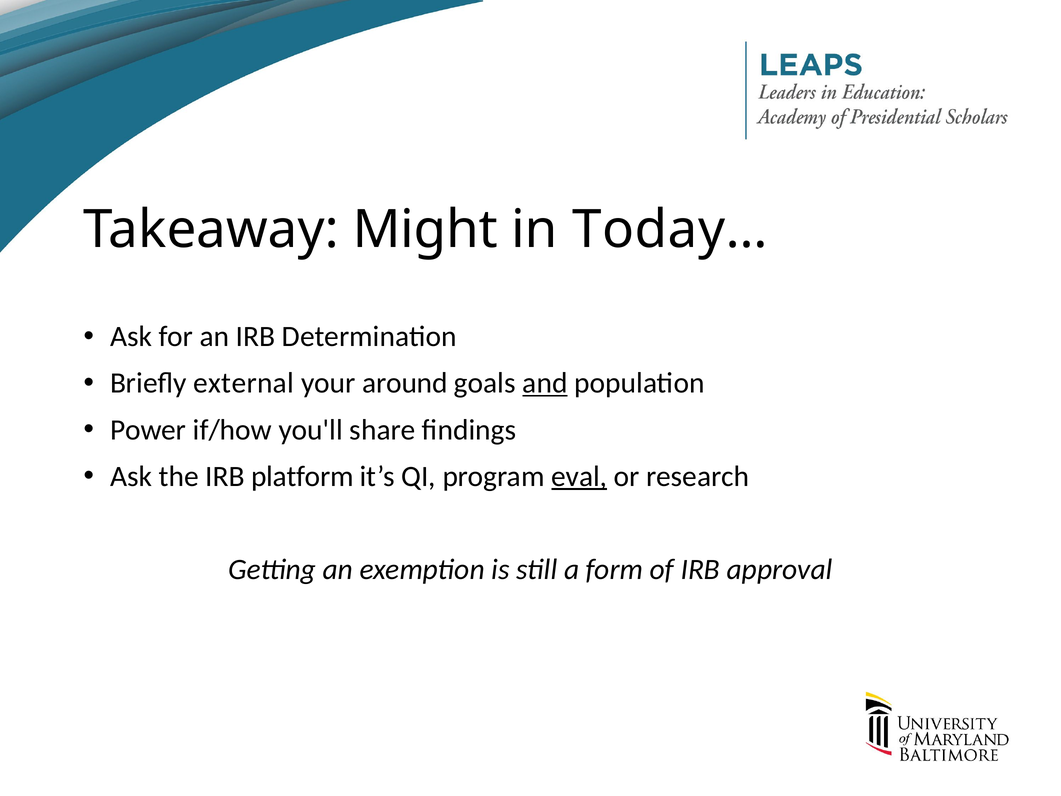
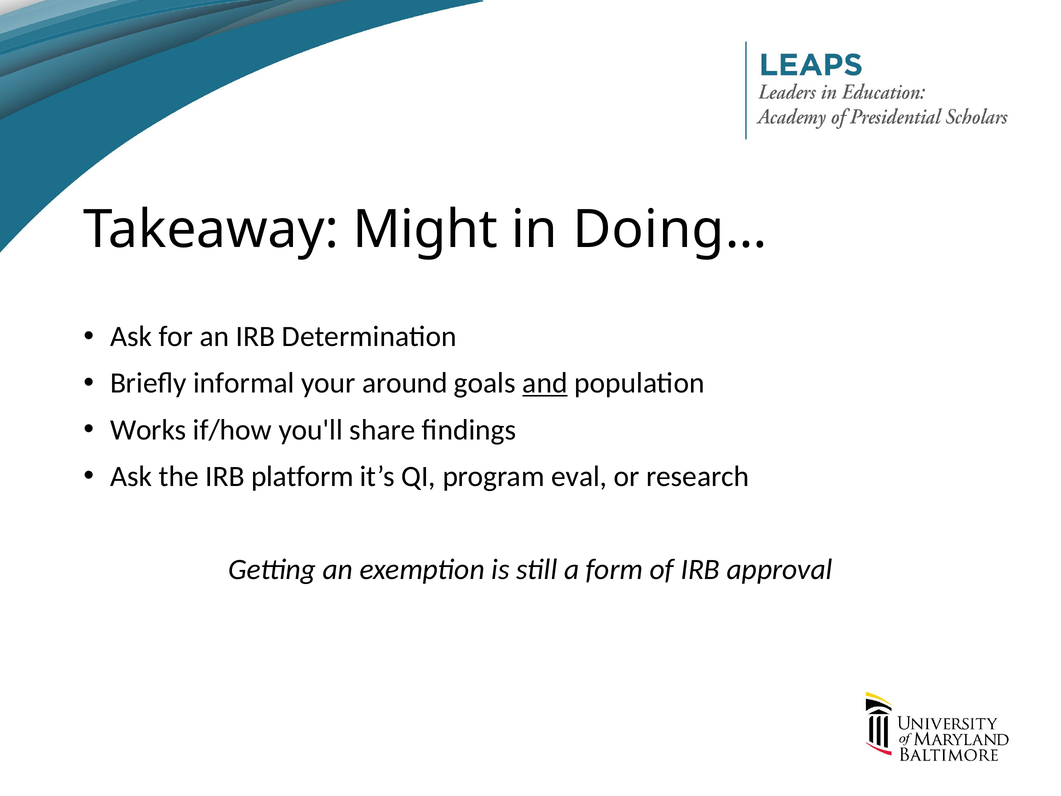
Today…: Today… -> Doing…
external: external -> informal
Power: Power -> Works
eval underline: present -> none
